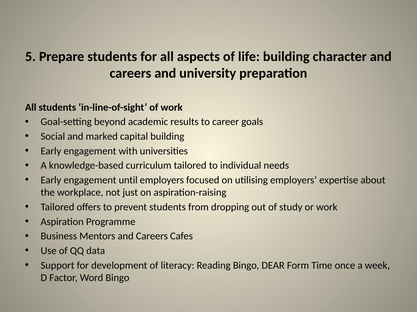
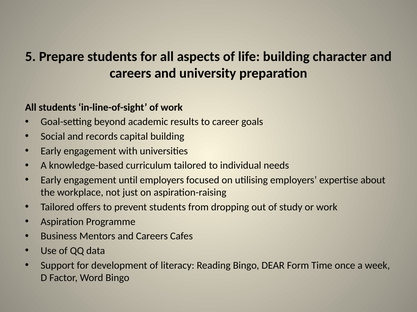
marked: marked -> records
